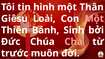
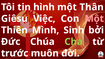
Loài: Loài -> Việc
Bánh: Bánh -> Mình
Cha colour: pink -> light green
